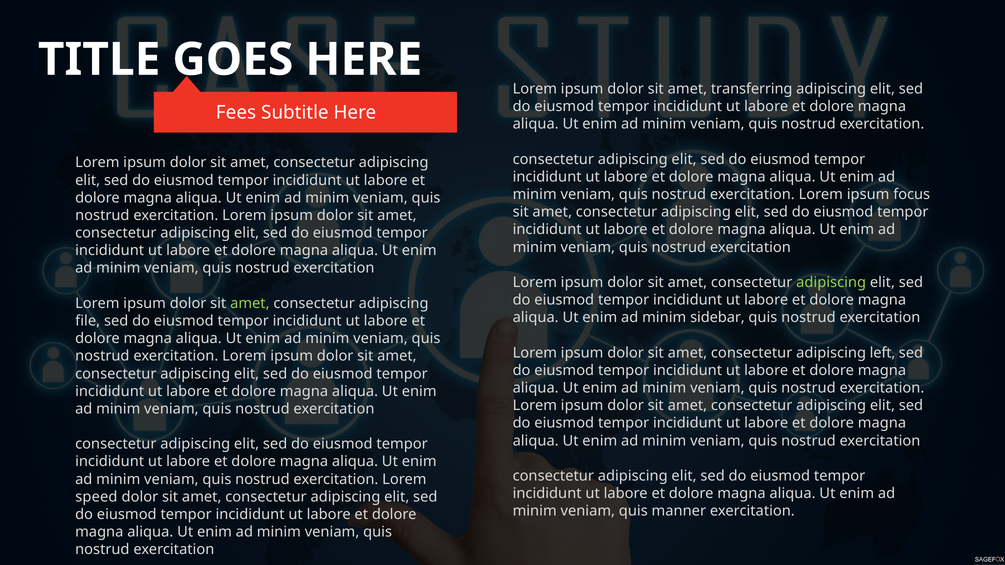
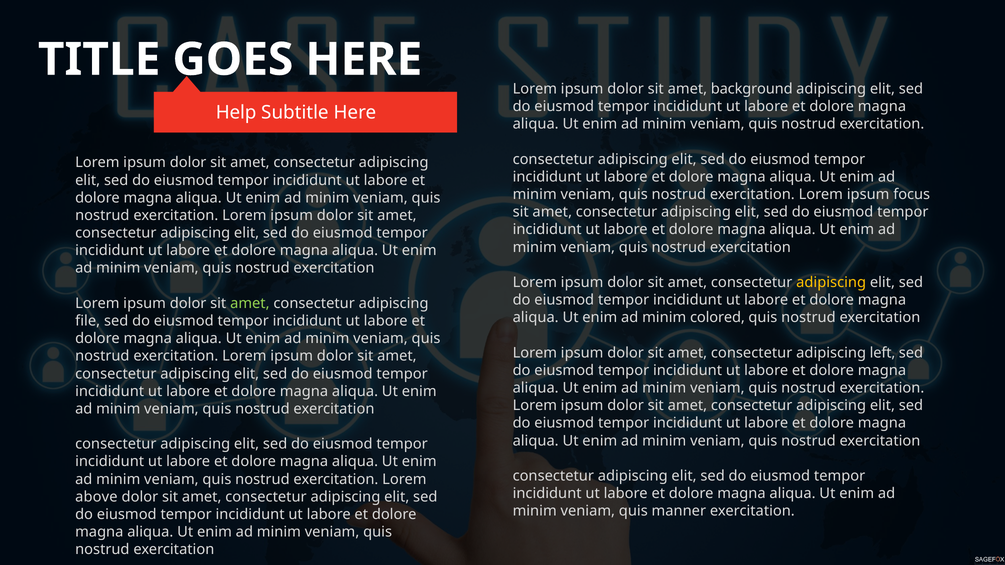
transferring: transferring -> background
Fees: Fees -> Help
adipiscing at (831, 283) colour: light green -> yellow
sidebar: sidebar -> colored
speed: speed -> above
